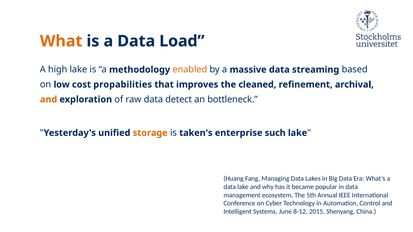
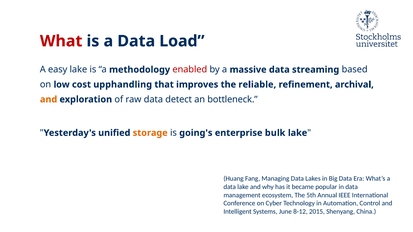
What colour: orange -> red
high: high -> easy
enabled colour: orange -> red
propabilities: propabilities -> upphandling
cleaned: cleaned -> reliable
taken's: taken's -> going's
such: such -> bulk
